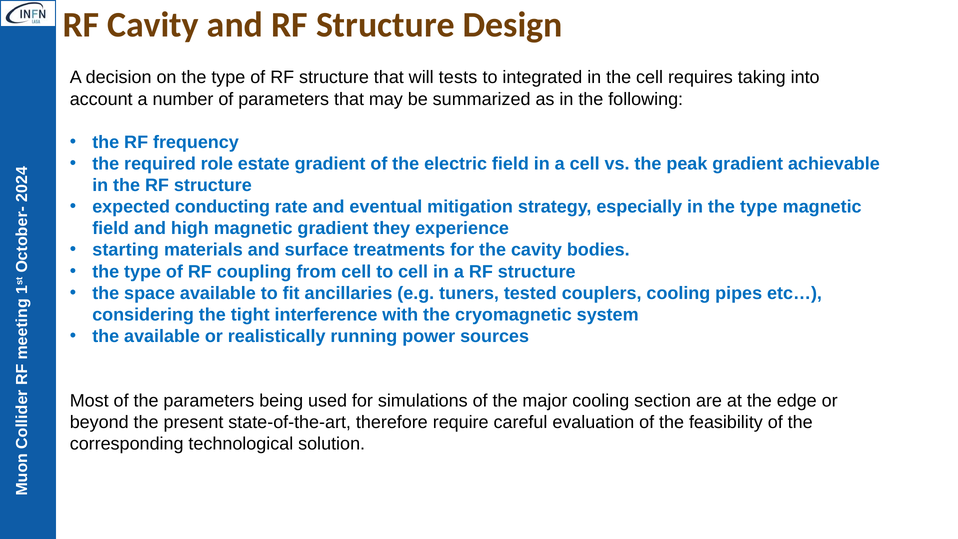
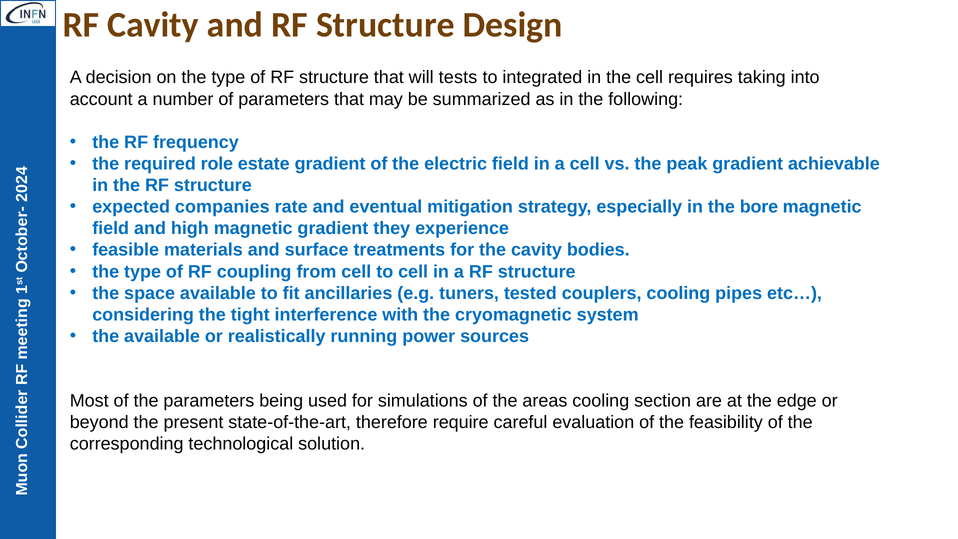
conducting: conducting -> companies
in the type: type -> bore
starting: starting -> feasible
major: major -> areas
